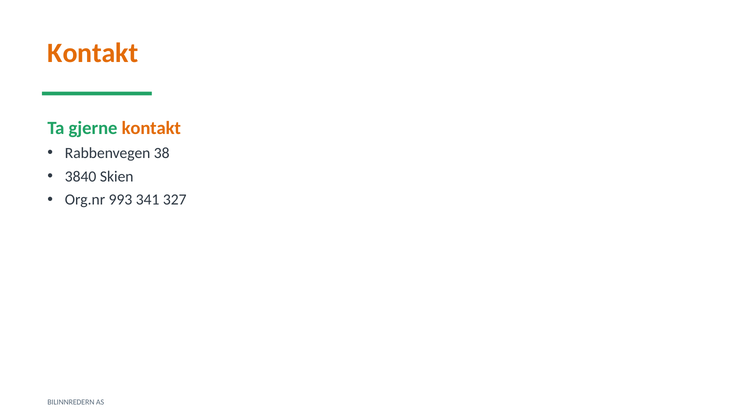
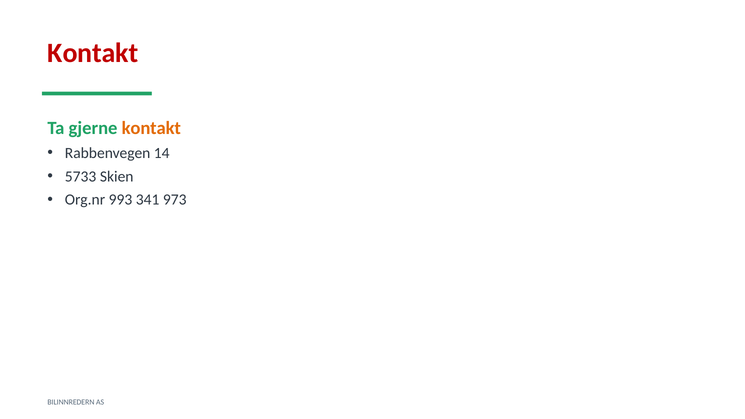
Kontakt at (93, 53) colour: orange -> red
38: 38 -> 14
3840: 3840 -> 5733
327: 327 -> 973
